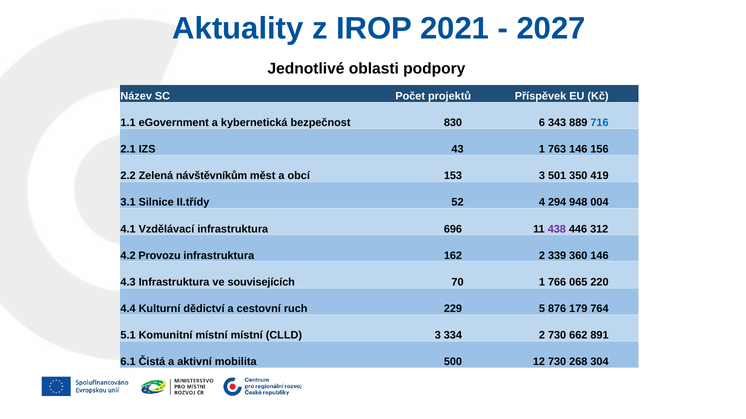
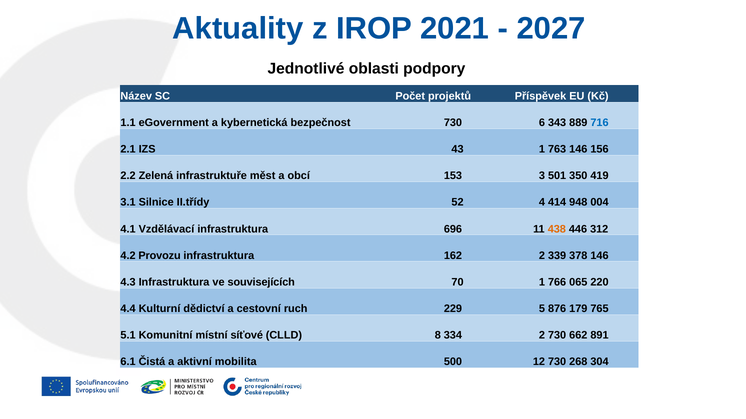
bezpečnost 830: 830 -> 730
návštěvníkům: návštěvníkům -> infrastruktuře
294: 294 -> 414
438 colour: purple -> orange
360: 360 -> 378
764: 764 -> 765
místní místní: místní -> síťové
CLLD 3: 3 -> 8
